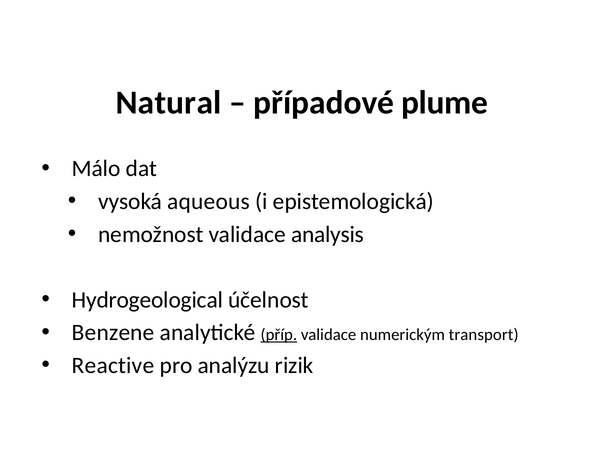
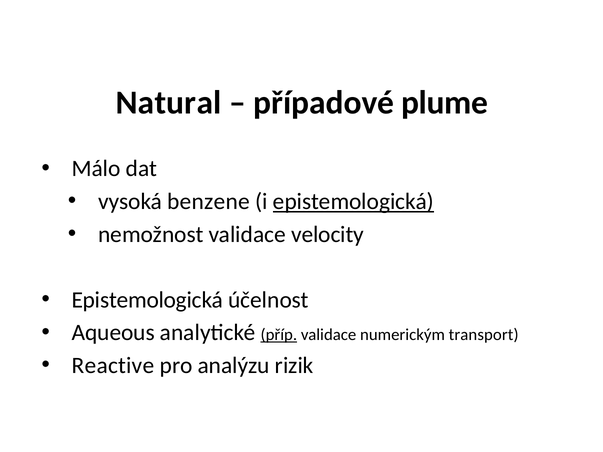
aqueous: aqueous -> benzene
epistemologická at (353, 202) underline: none -> present
analysis: analysis -> velocity
Hydrogeological at (147, 300): Hydrogeological -> Epistemologická
Benzene: Benzene -> Aqueous
